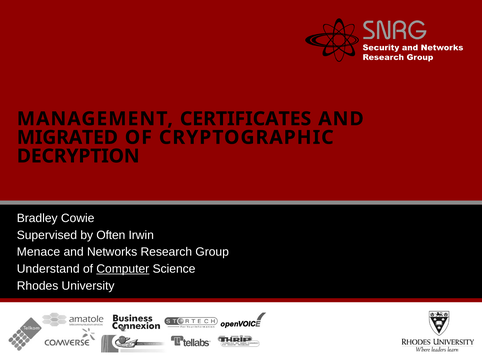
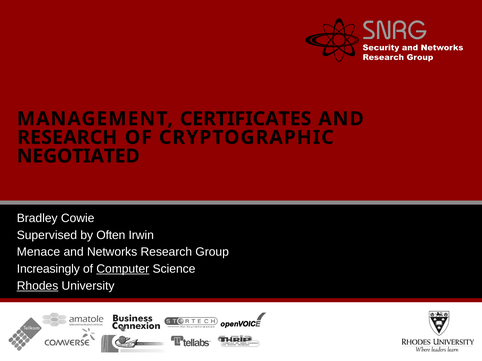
MIGRATED at (67, 138): MIGRATED -> RESEARCH
DECRYPTION: DECRYPTION -> NEGOTIATED
Understand: Understand -> Increasingly
Rhodes underline: none -> present
